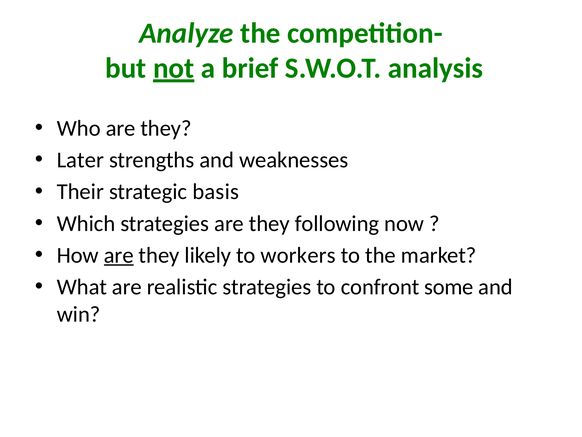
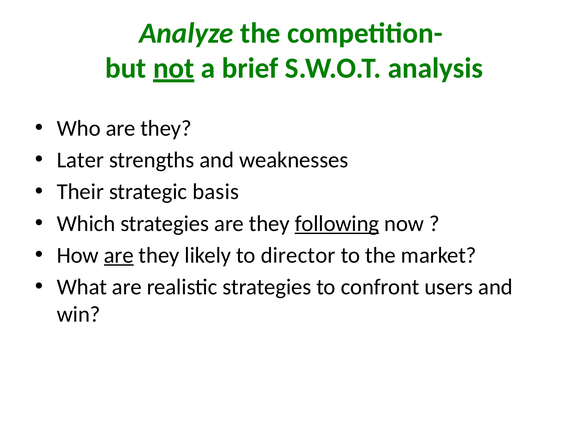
following underline: none -> present
workers: workers -> director
some: some -> users
